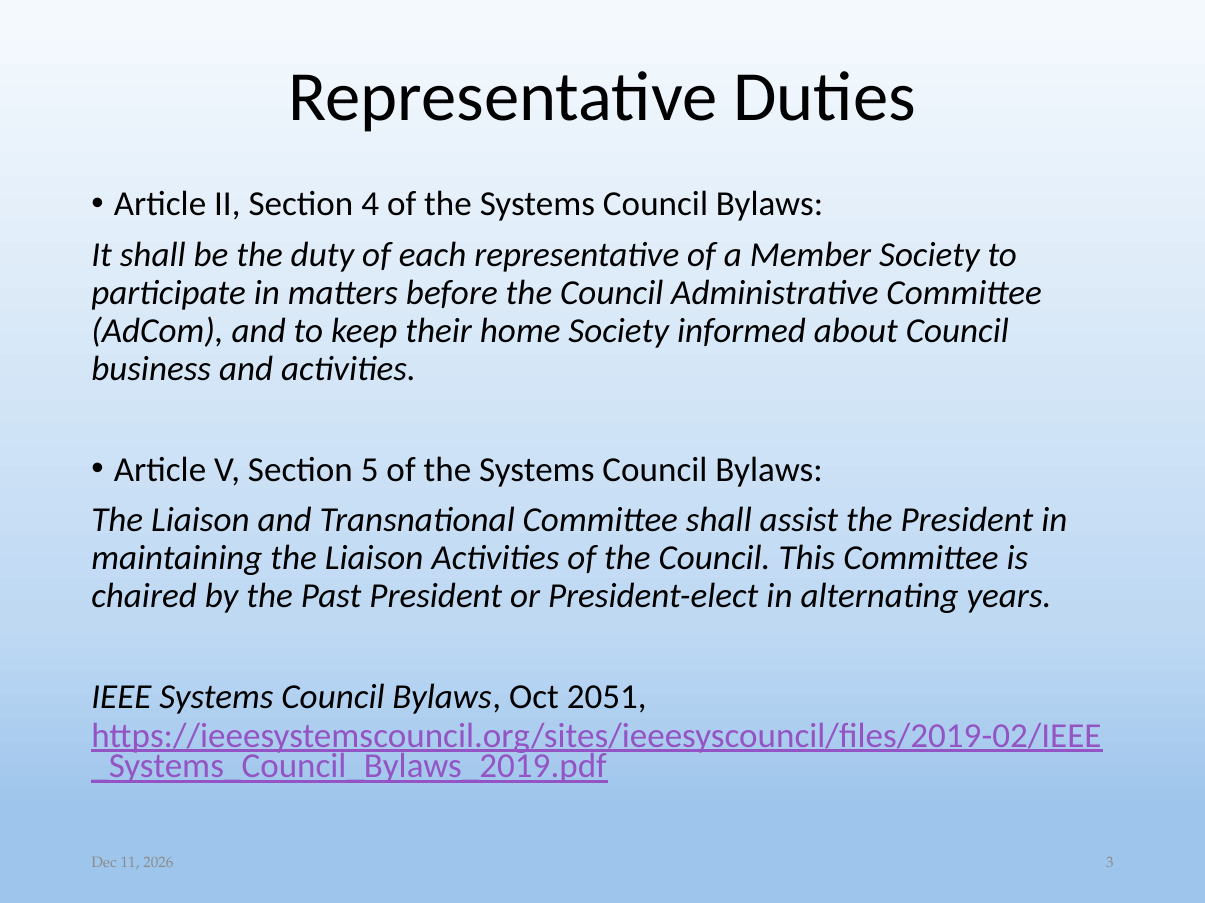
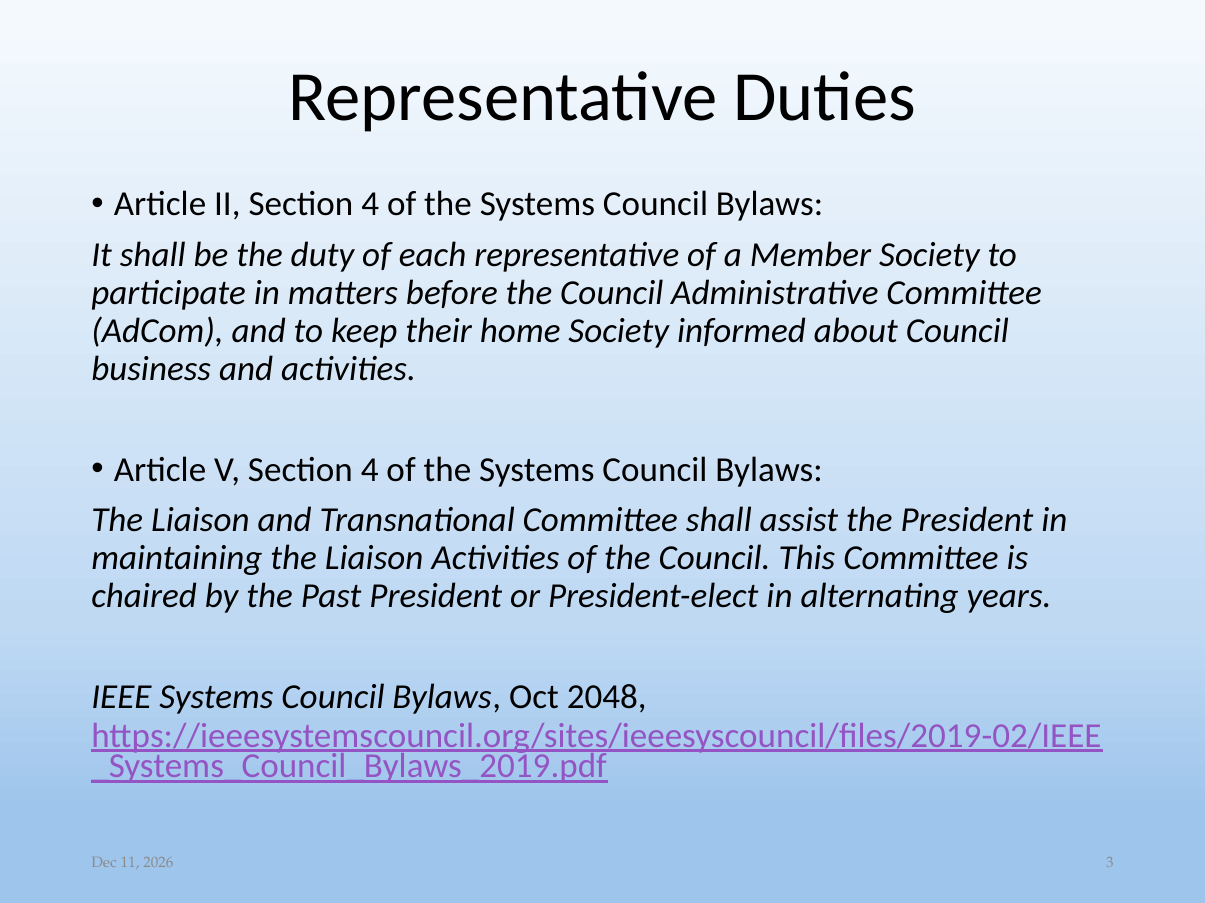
V Section 5: 5 -> 4
2051: 2051 -> 2048
